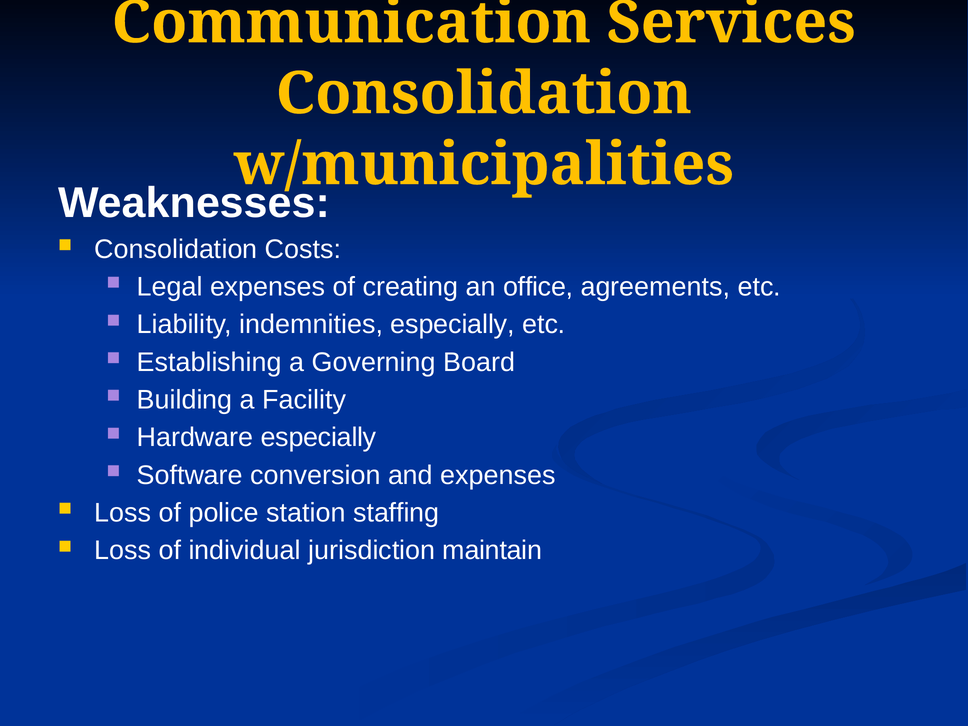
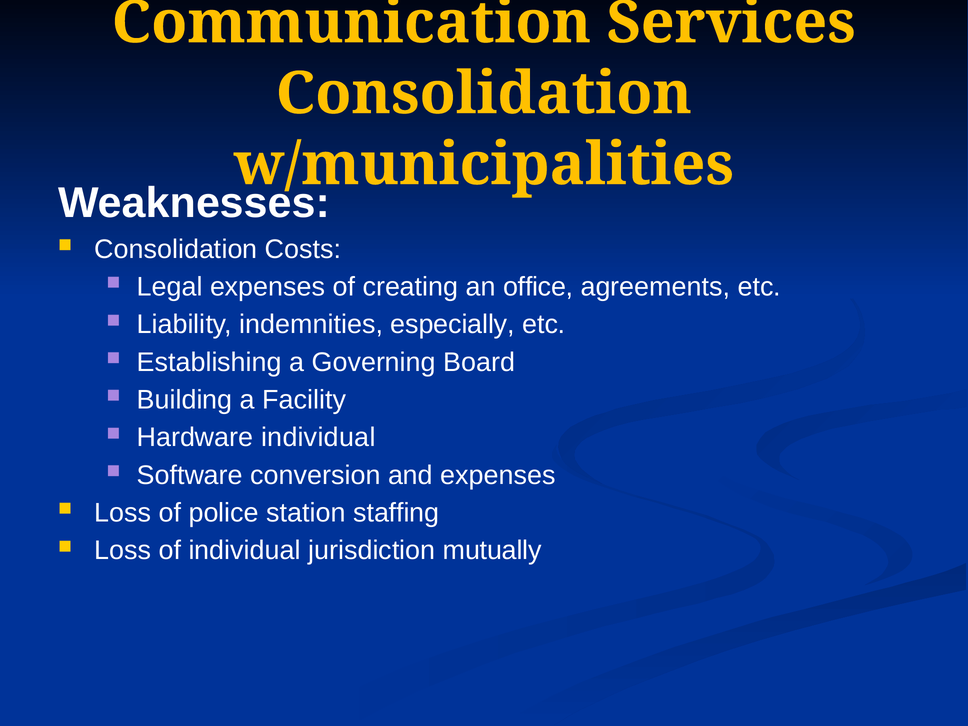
Hardware especially: especially -> individual
maintain: maintain -> mutually
